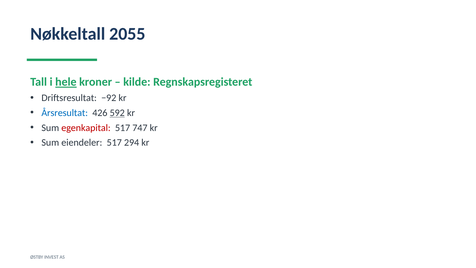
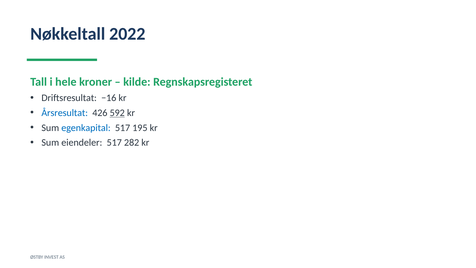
2055: 2055 -> 2022
hele underline: present -> none
−92: −92 -> −16
egenkapital colour: red -> blue
747: 747 -> 195
294: 294 -> 282
